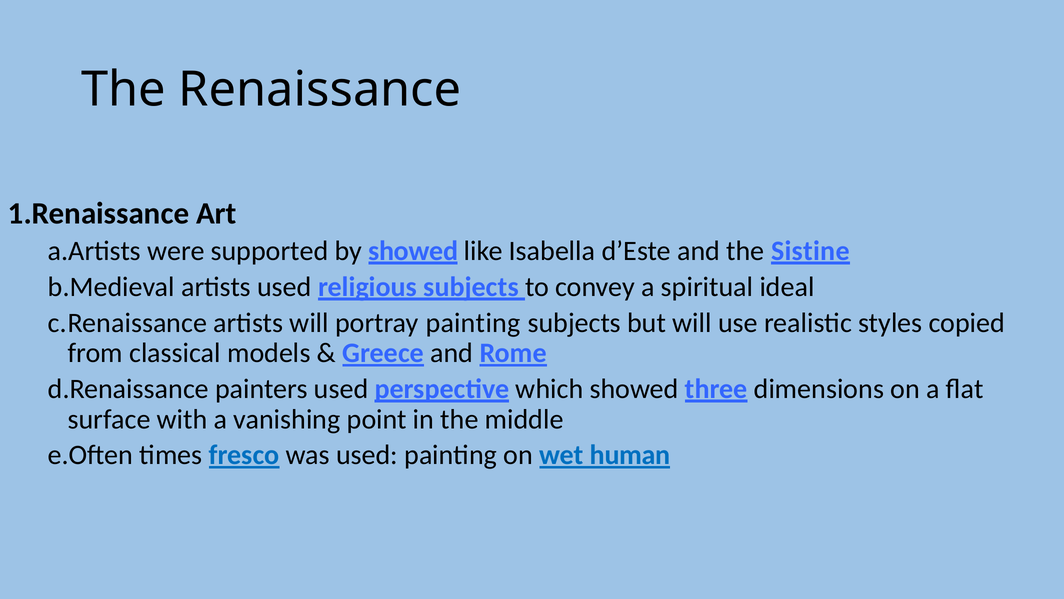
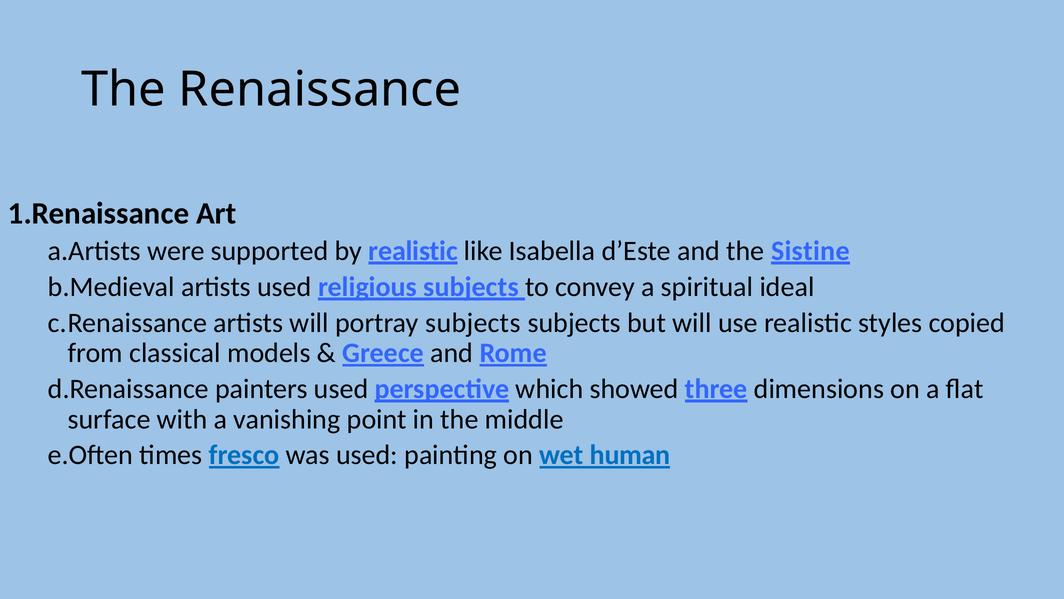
by showed: showed -> realistic
portray painting: painting -> subjects
